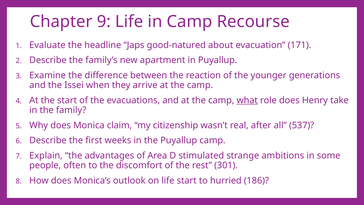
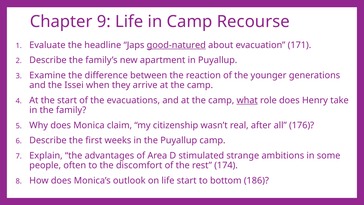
good-natured underline: none -> present
537: 537 -> 176
301: 301 -> 174
hurried: hurried -> bottom
